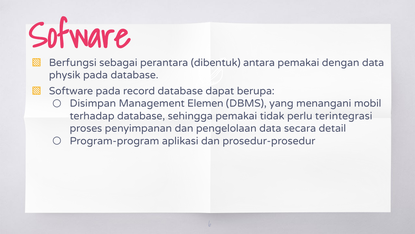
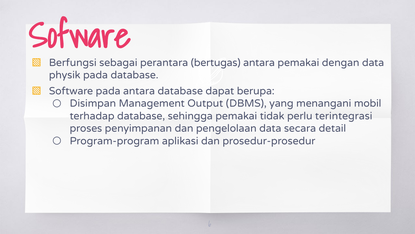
dibentuk: dibentuk -> bertugas
pada record: record -> antara
Elemen: Elemen -> Output
